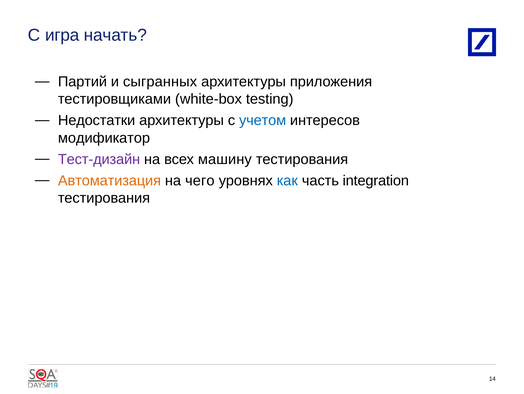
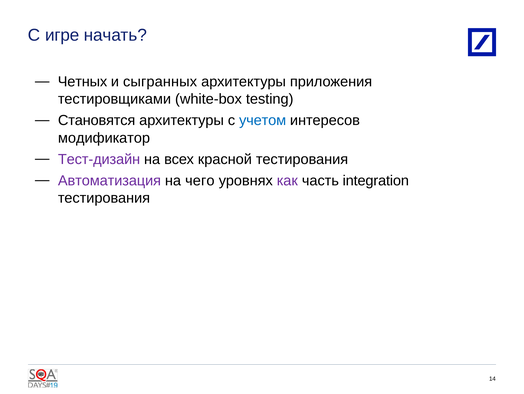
игра: игра -> игре
Партий: Партий -> Четных
Недостатки: Недостатки -> Становятся
машину: машину -> красной
Автоматизация colour: orange -> purple
как colour: blue -> purple
